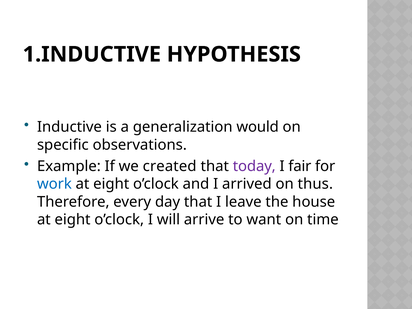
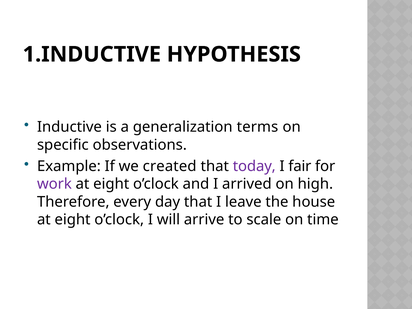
would: would -> terms
work colour: blue -> purple
thus: thus -> high
want: want -> scale
